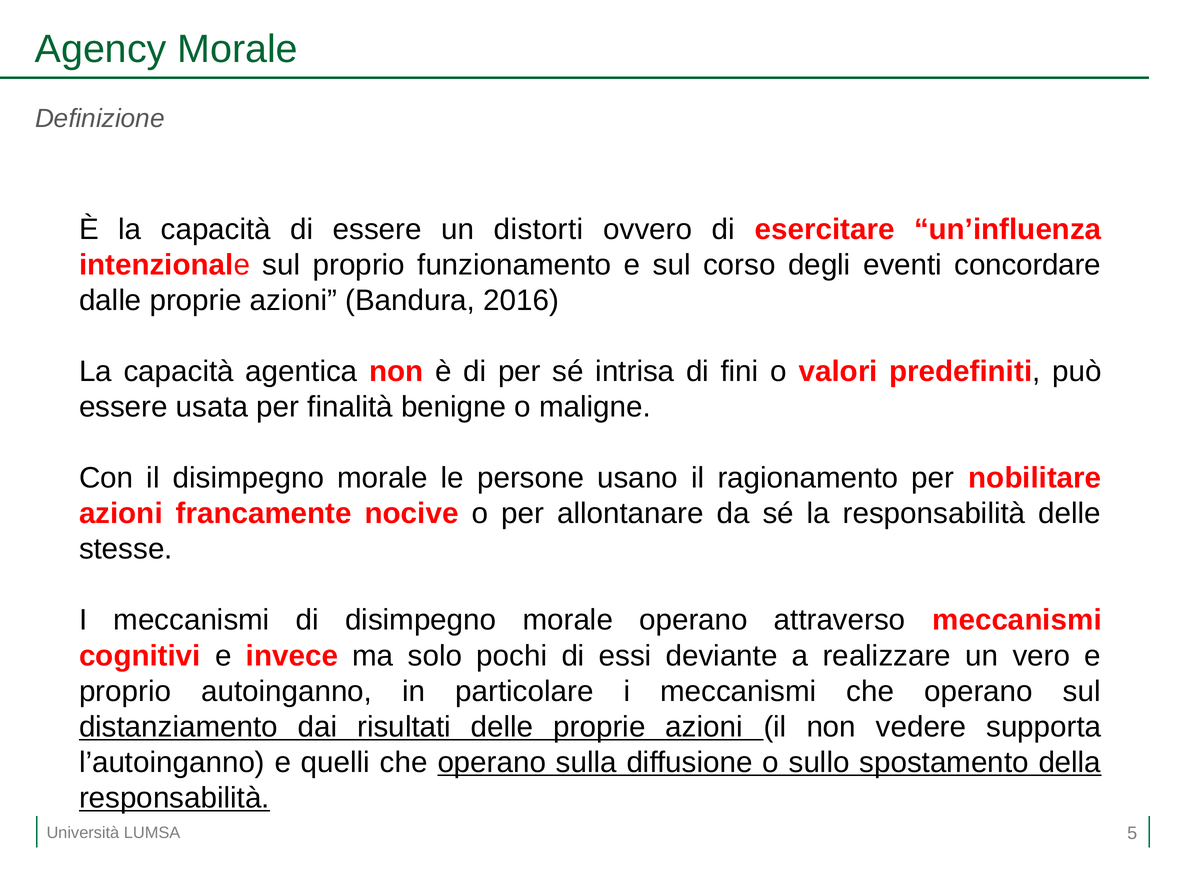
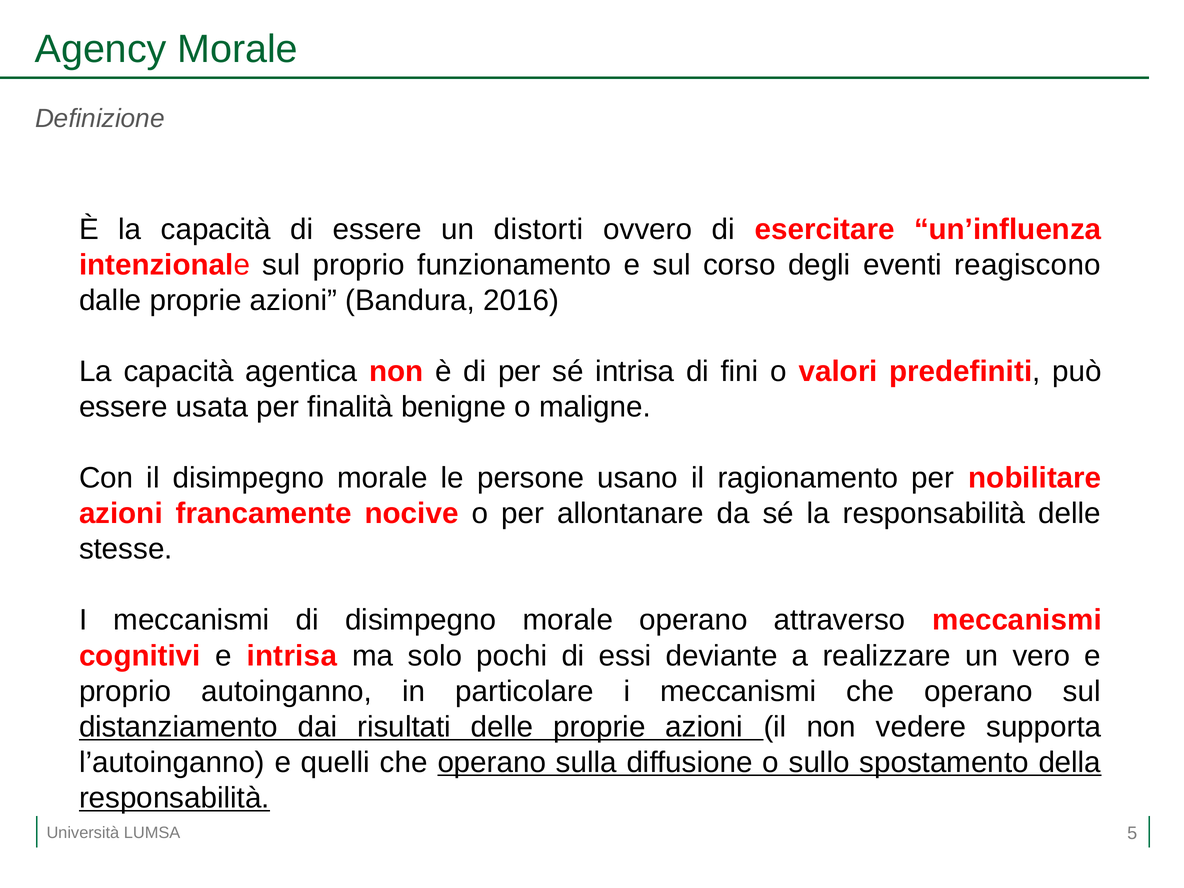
concordare: concordare -> reagiscono
e invece: invece -> intrisa
